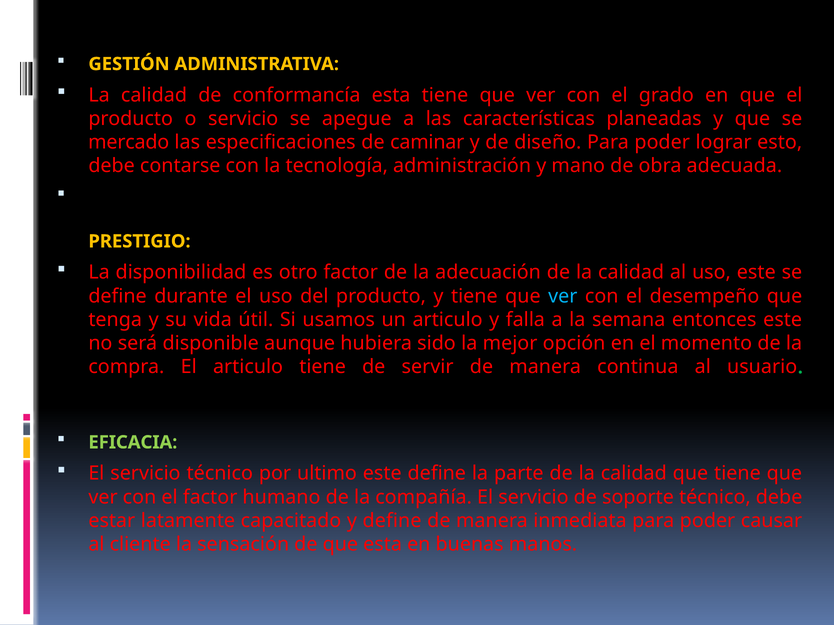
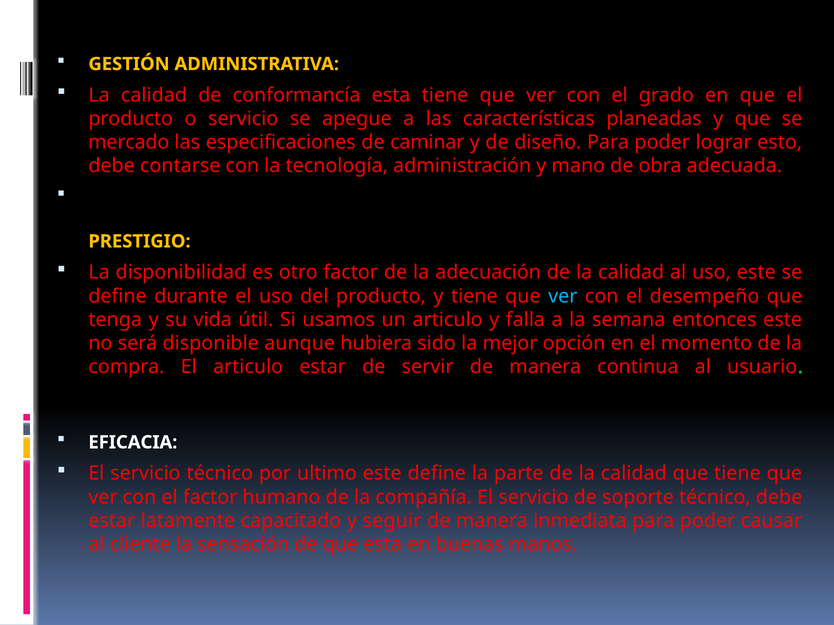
articulo tiene: tiene -> estar
EFICACIA colour: light green -> white
y define: define -> seguir
